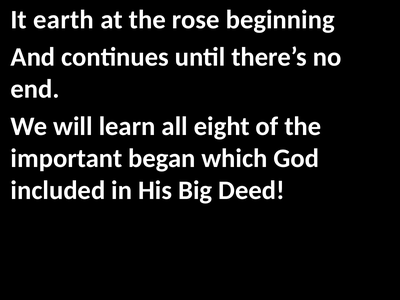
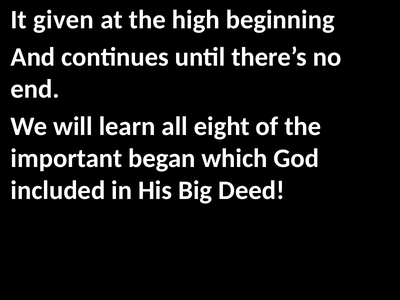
earth: earth -> given
rose: rose -> high
